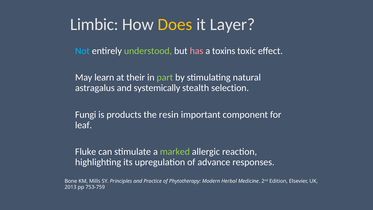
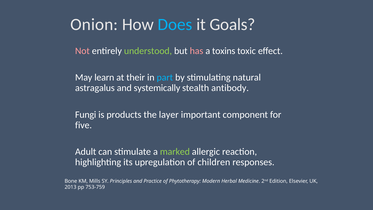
Limbic: Limbic -> Onion
Does colour: yellow -> light blue
Layer: Layer -> Goals
Not colour: light blue -> pink
part colour: light green -> light blue
selection: selection -> antibody
resin: resin -> layer
leaf: leaf -> five
Fluke: Fluke -> Adult
advance: advance -> children
